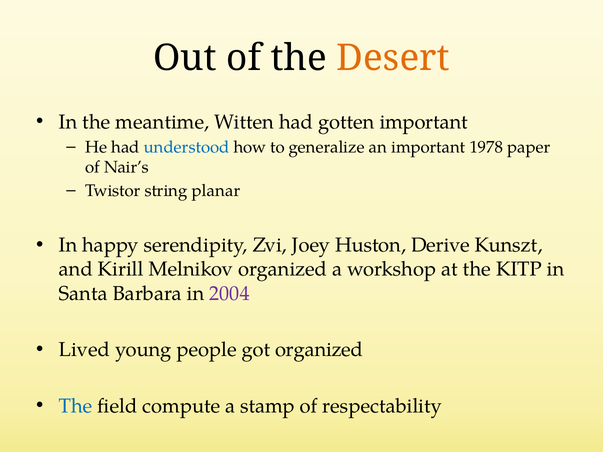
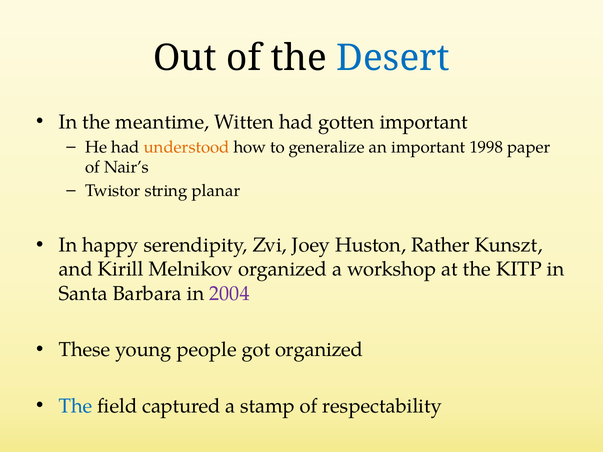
Desert colour: orange -> blue
understood colour: blue -> orange
1978: 1978 -> 1998
Derive: Derive -> Rather
Lived: Lived -> These
compute: compute -> captured
